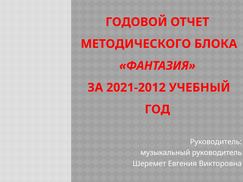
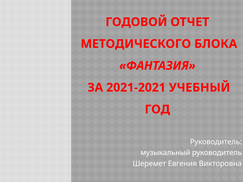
2021-2012: 2021-2012 -> 2021-2021
